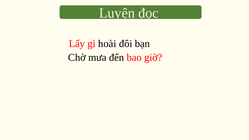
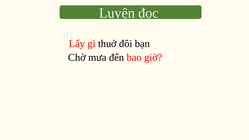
hoài: hoài -> thuở
